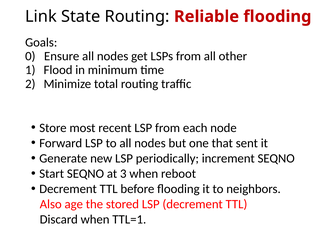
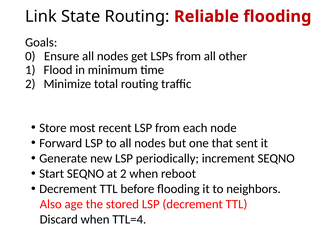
at 3: 3 -> 2
TTL=1: TTL=1 -> TTL=4
